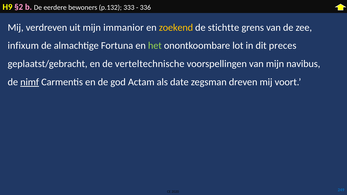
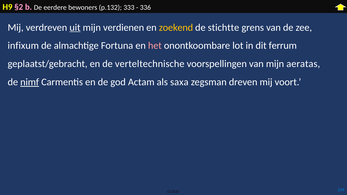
uit underline: none -> present
immanior: immanior -> verdienen
het colour: light green -> pink
preces: preces -> ferrum
navibus: navibus -> aeratas
date: date -> saxa
